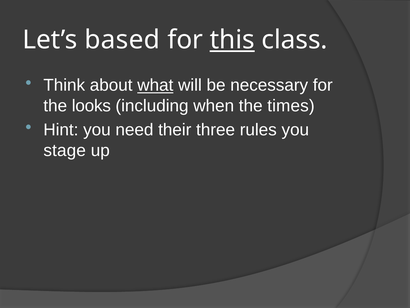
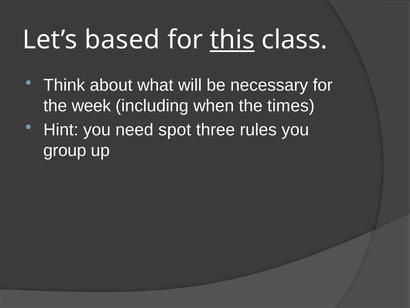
what underline: present -> none
looks: looks -> week
their: their -> spot
stage: stage -> group
